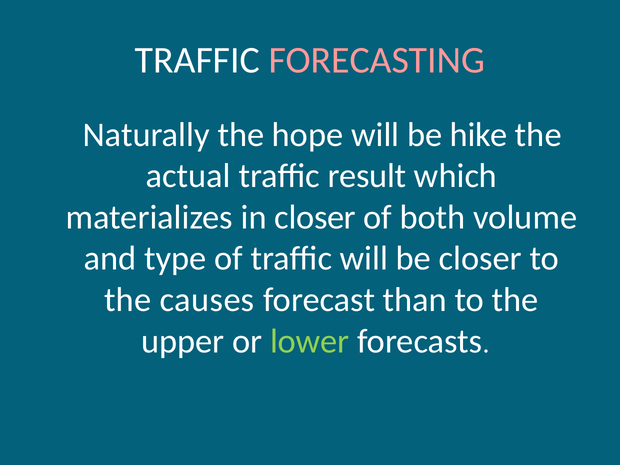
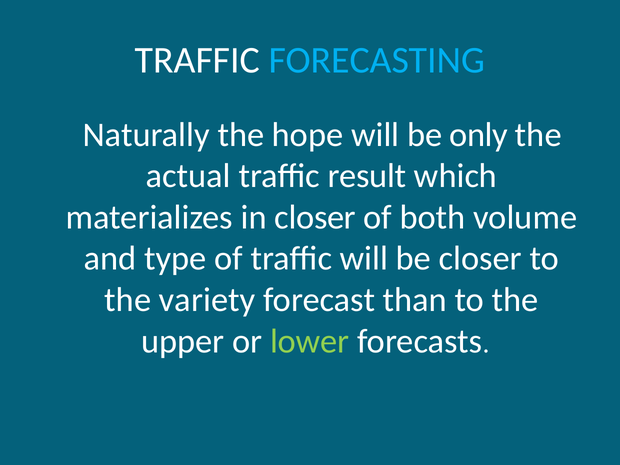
FORECASTING colour: pink -> light blue
hike: hike -> only
causes: causes -> variety
